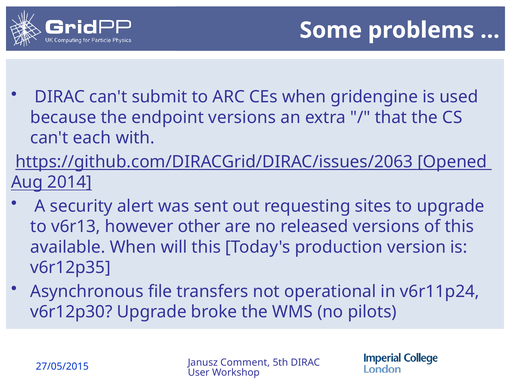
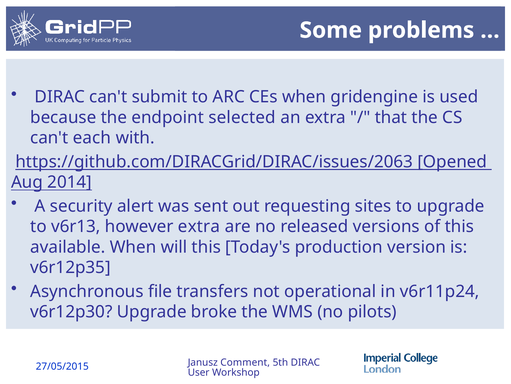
endpoint versions: versions -> selected
however other: other -> extra
